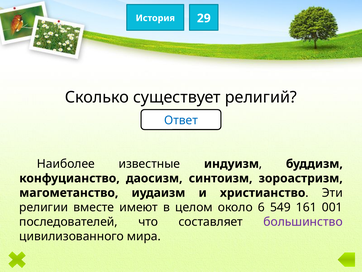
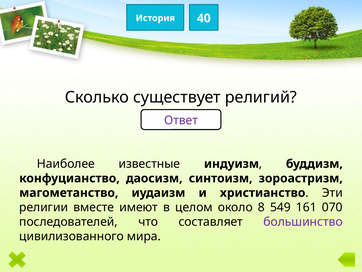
29: 29 -> 40
Ответ colour: blue -> purple
6: 6 -> 8
001: 001 -> 070
